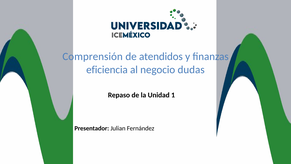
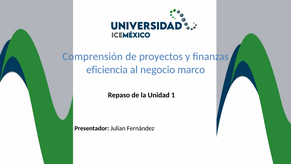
atendidos: atendidos -> proyectos
dudas: dudas -> marco
